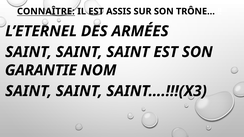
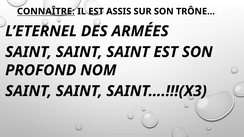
GARANTIE: GARANTIE -> PROFOND
